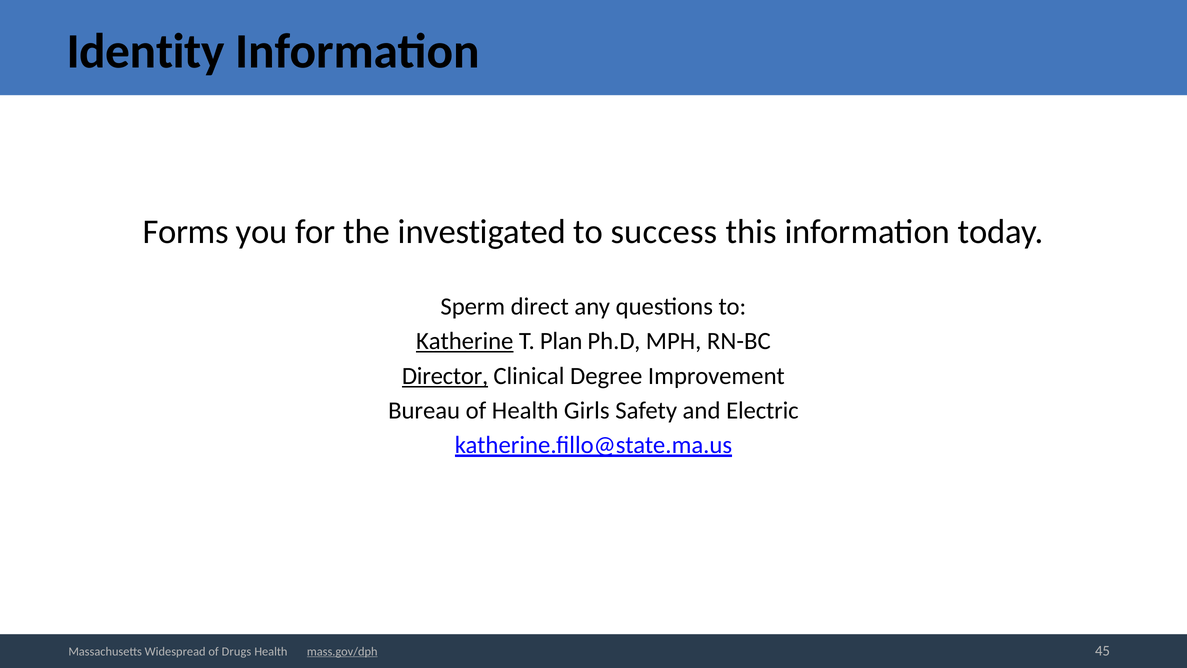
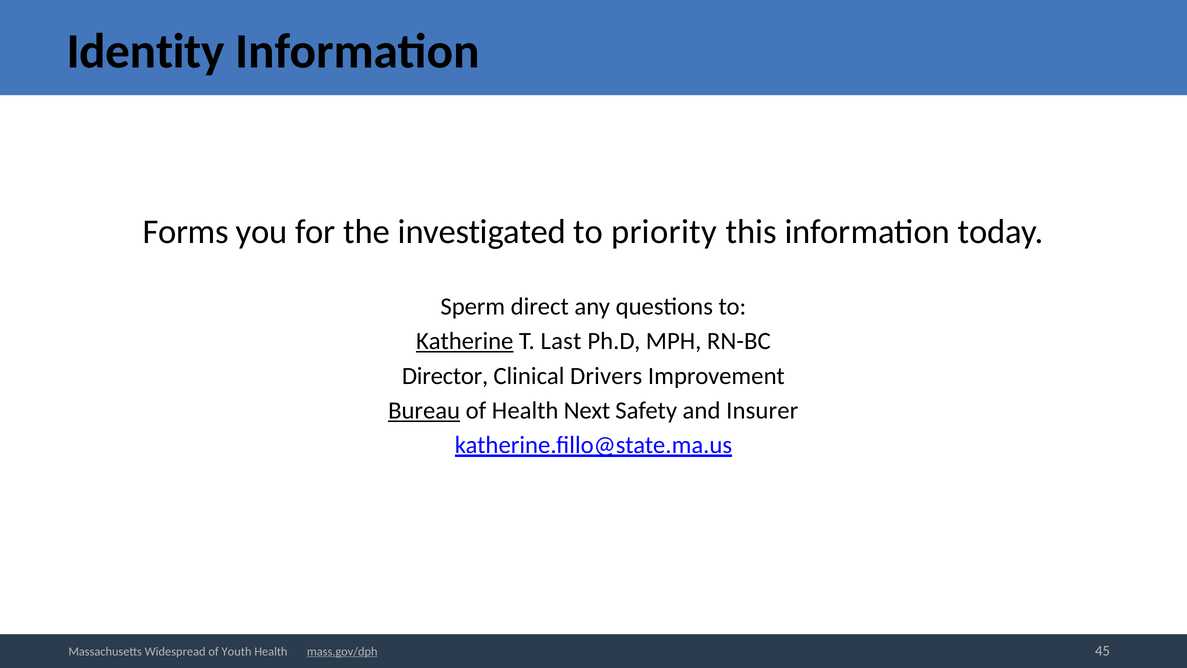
success: success -> priority
Plan: Plan -> Last
Director underline: present -> none
Degree: Degree -> Drivers
Bureau underline: none -> present
Girls: Girls -> Next
Electric: Electric -> Insurer
Drugs: Drugs -> Youth
